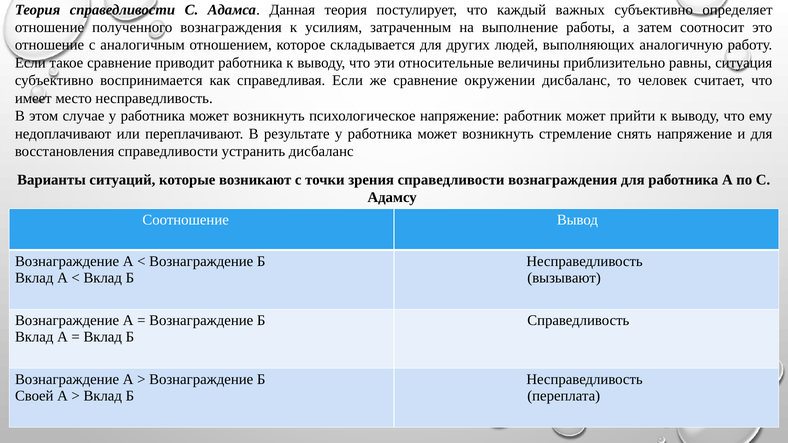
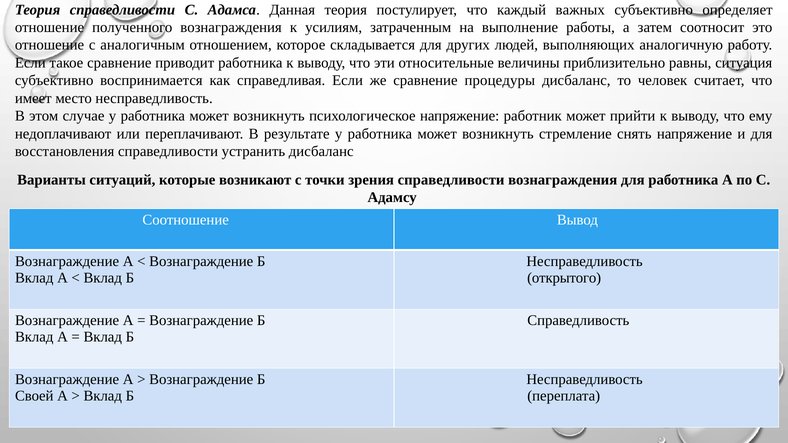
окружении: окружении -> процедуры
вызывают: вызывают -> открытого
